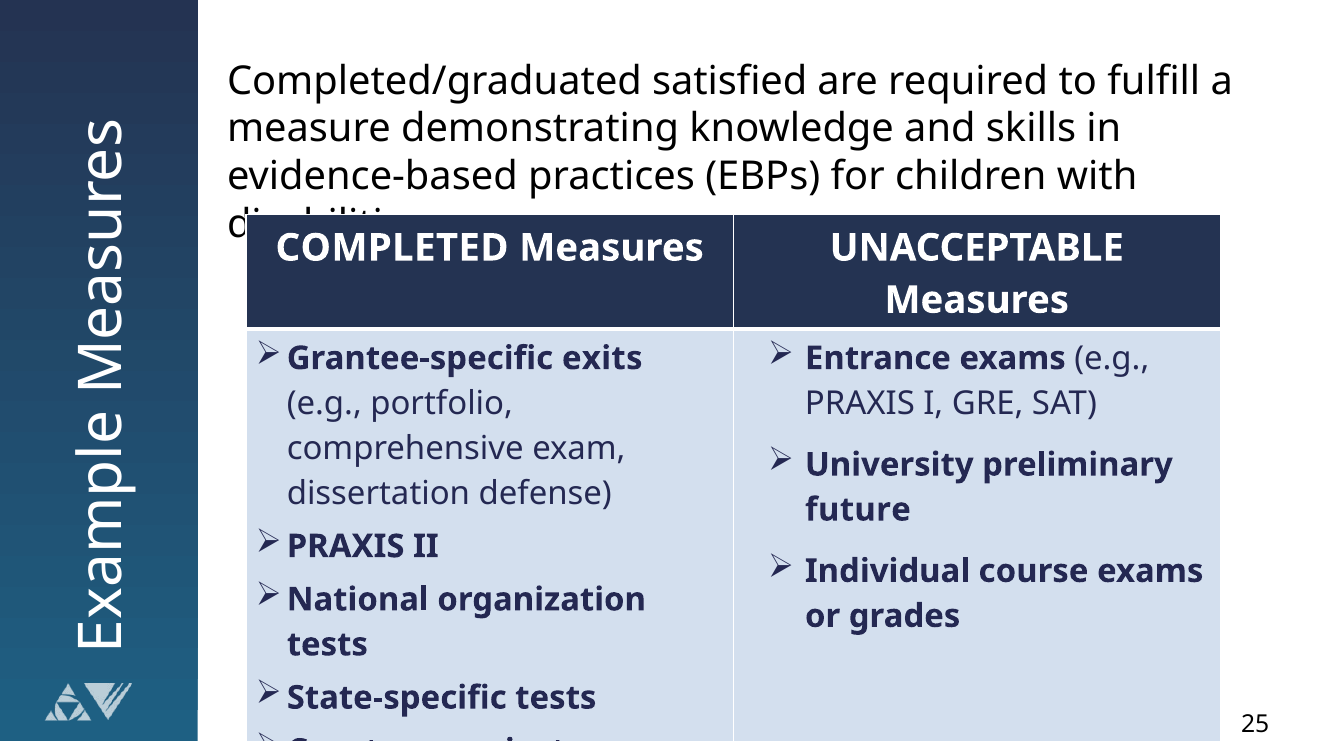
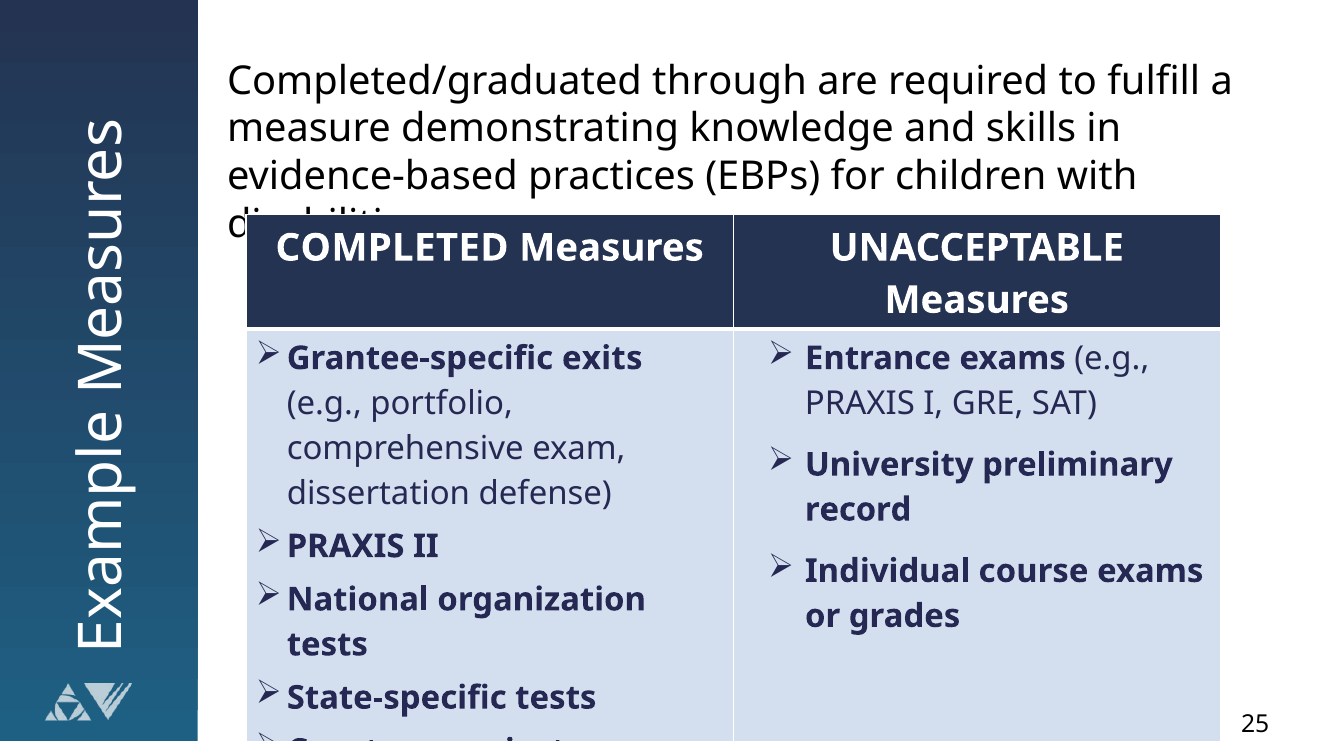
satisfied: satisfied -> through
future: future -> record
